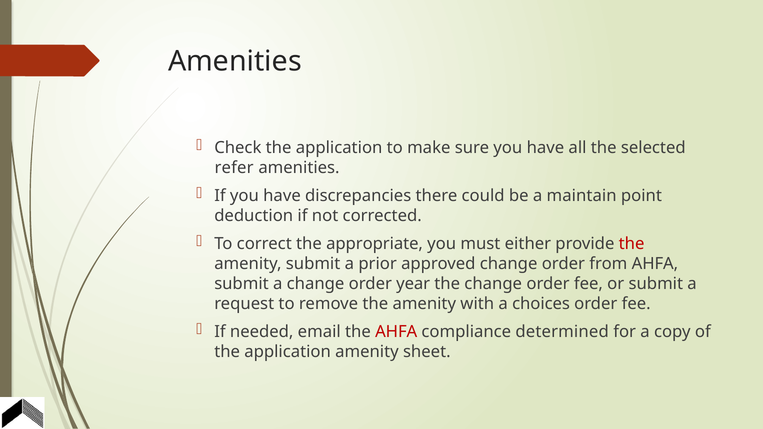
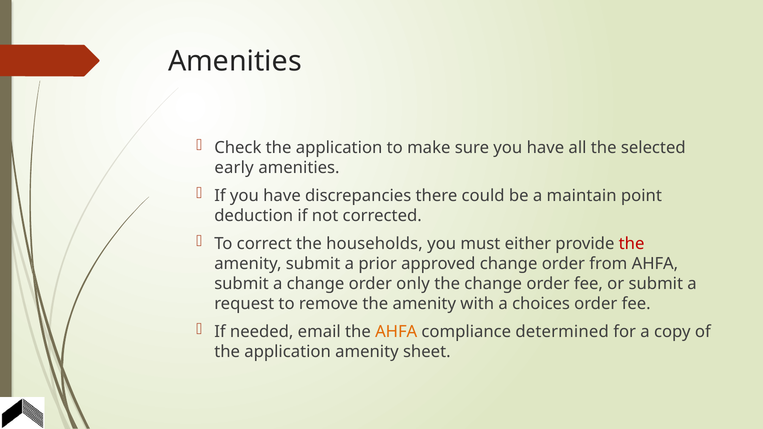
refer: refer -> early
appropriate: appropriate -> households
year: year -> only
AHFA at (396, 332) colour: red -> orange
